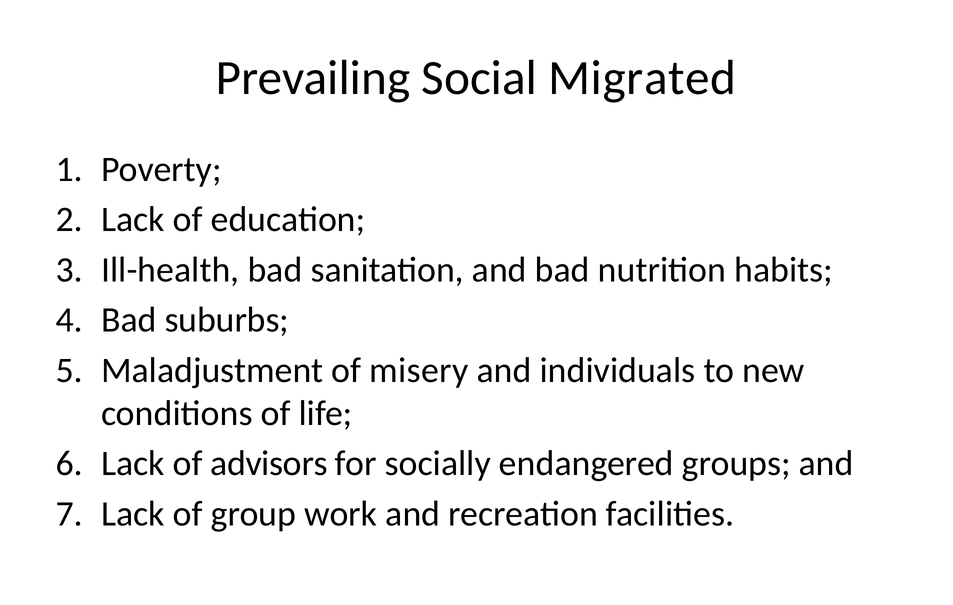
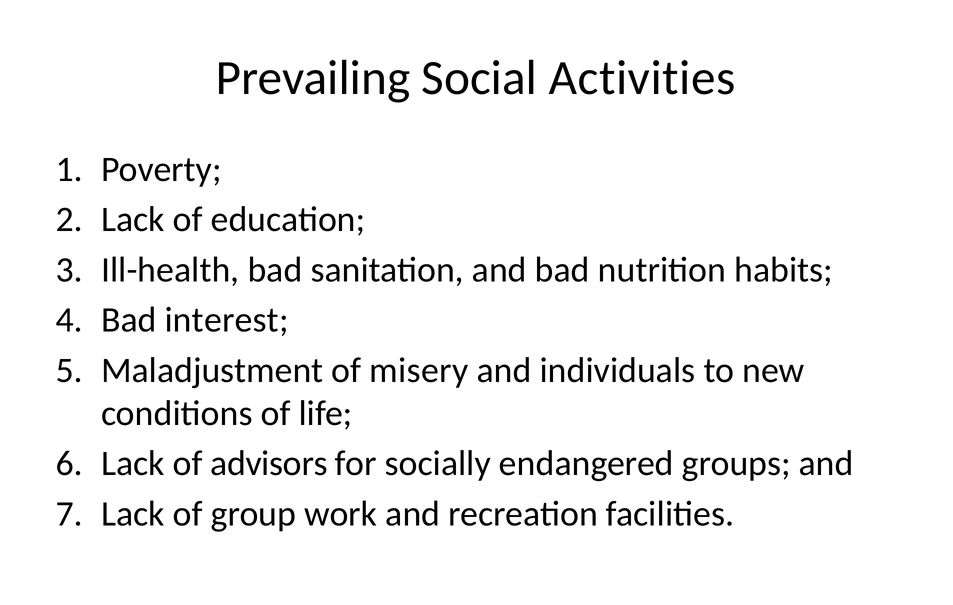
Migrated: Migrated -> Activities
suburbs: suburbs -> interest
